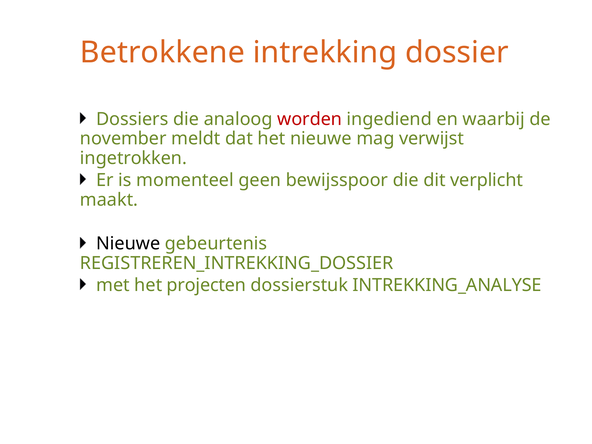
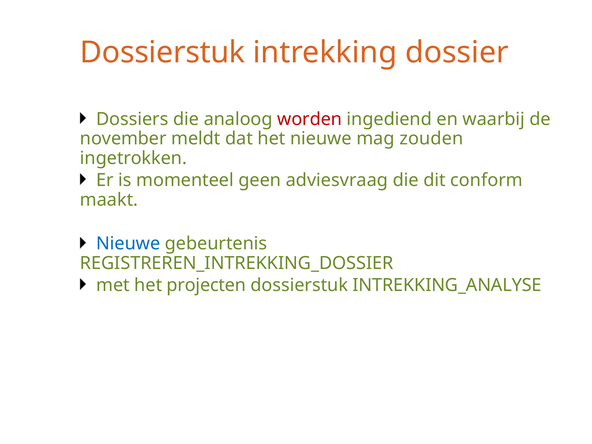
Betrokkene at (162, 52): Betrokkene -> Dossierstuk
verwijst: verwijst -> zouden
bewijsspoor: bewijsspoor -> adviesvraag
verplicht: verplicht -> conform
Nieuwe at (128, 244) colour: black -> blue
